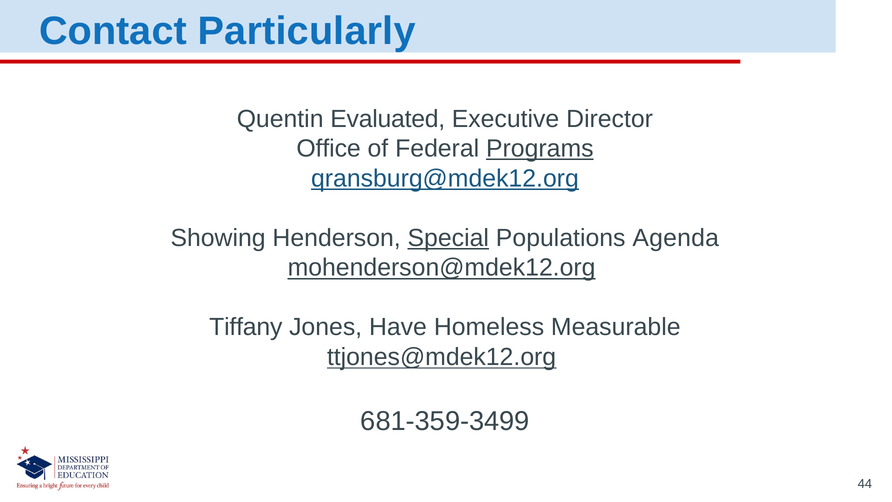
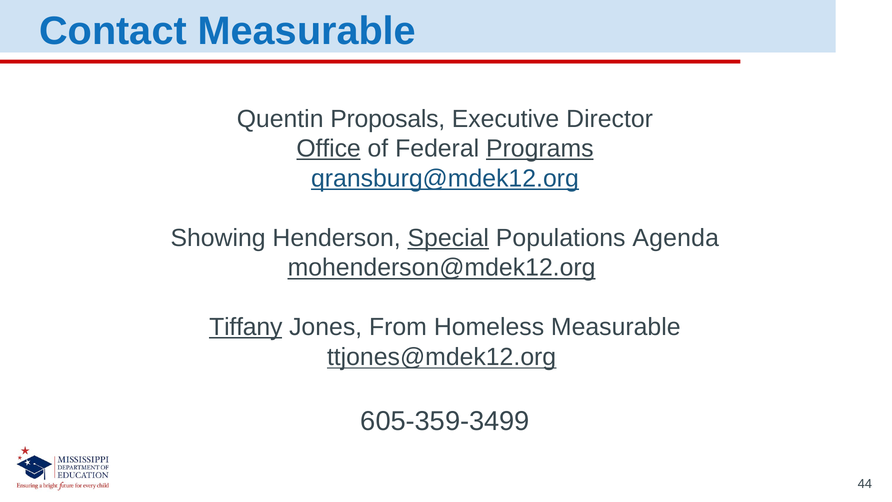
Contact Particularly: Particularly -> Measurable
Evaluated: Evaluated -> Proposals
Office underline: none -> present
Tiffany underline: none -> present
Have: Have -> From
681-359-3499: 681-359-3499 -> 605-359-3499
